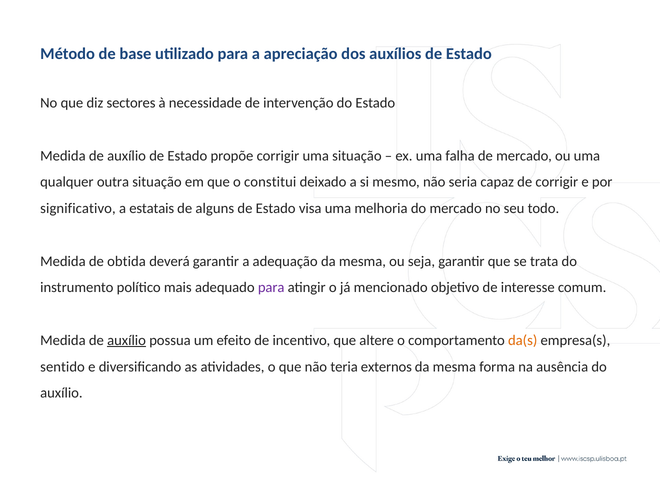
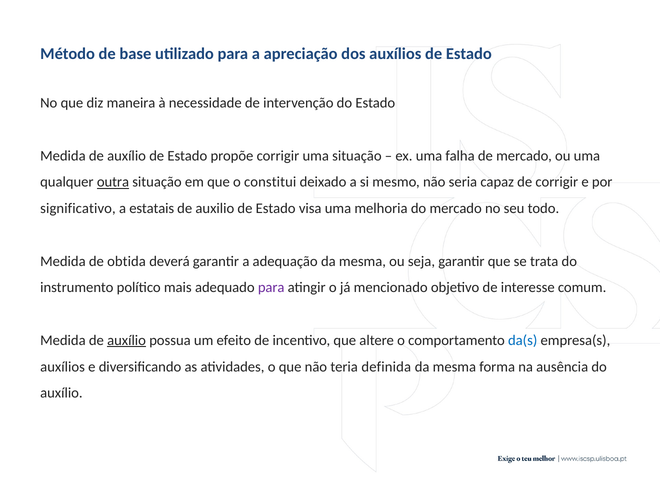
sectores: sectores -> maneira
outra underline: none -> present
alguns: alguns -> auxilio
da(s colour: orange -> blue
sentido at (63, 367): sentido -> auxílios
externos: externos -> definida
